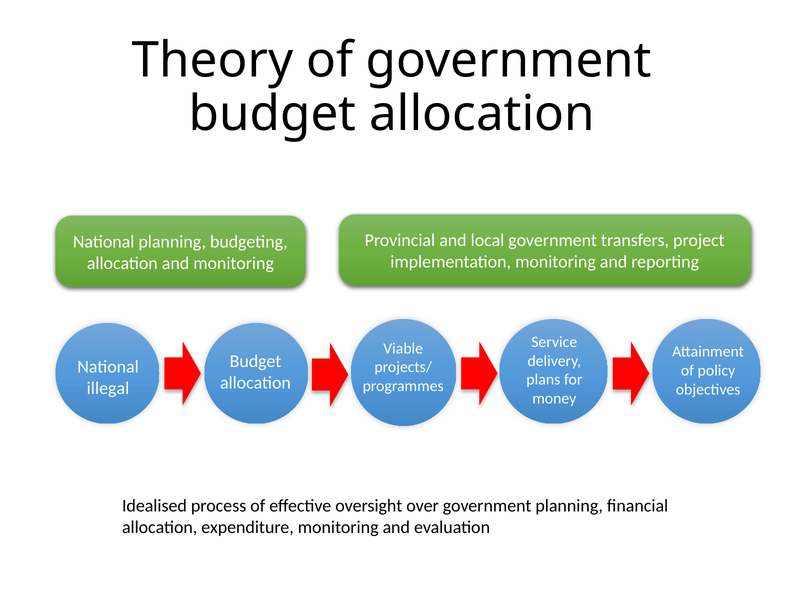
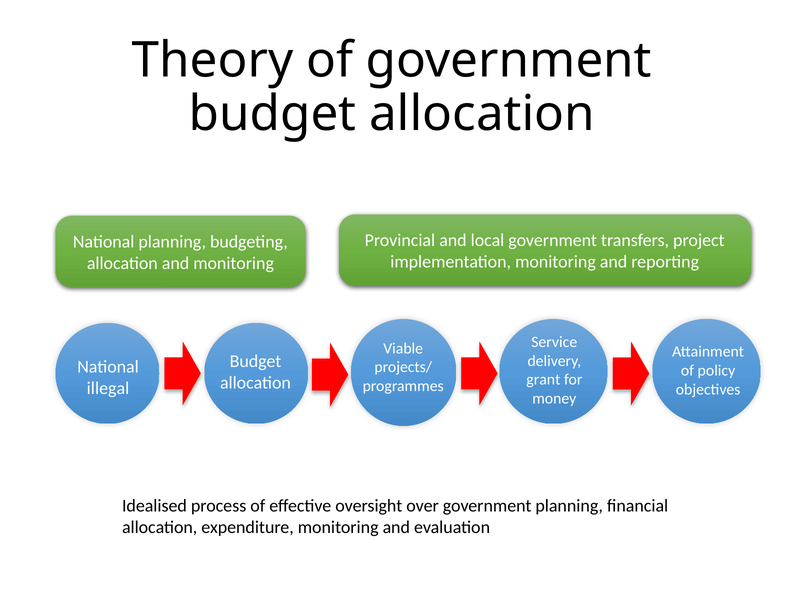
plans: plans -> grant
